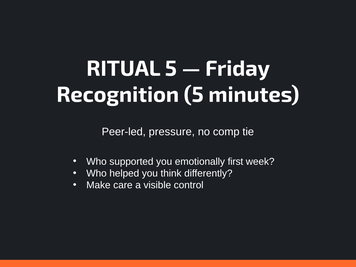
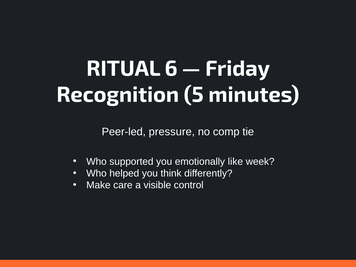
RITUAL 5: 5 -> 6
first: first -> like
